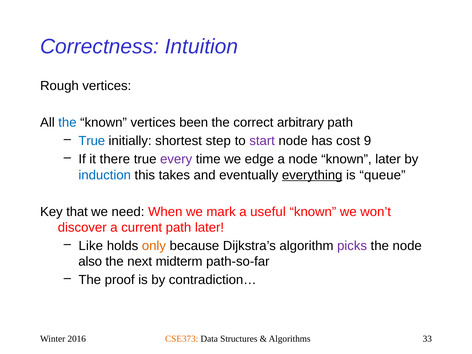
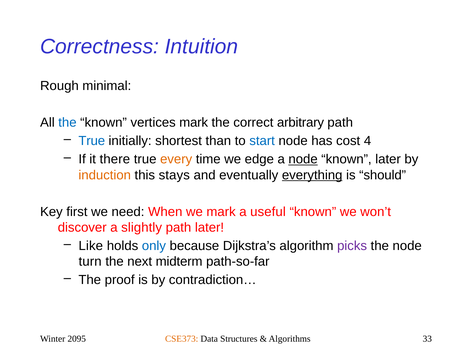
Rough vertices: vertices -> minimal
vertices been: been -> mark
step: step -> than
start colour: purple -> blue
9: 9 -> 4
every colour: purple -> orange
node at (303, 159) underline: none -> present
induction colour: blue -> orange
takes: takes -> stays
queue: queue -> should
that: that -> first
current: current -> slightly
only colour: orange -> blue
also: also -> turn
2016: 2016 -> 2095
